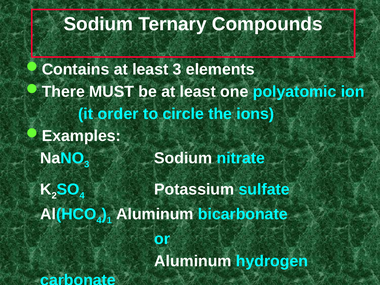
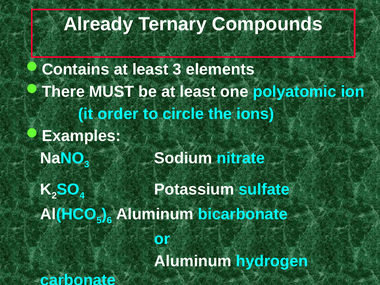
Sodium at (98, 24): Sodium -> Already
4 at (99, 220): 4 -> 5
1: 1 -> 6
